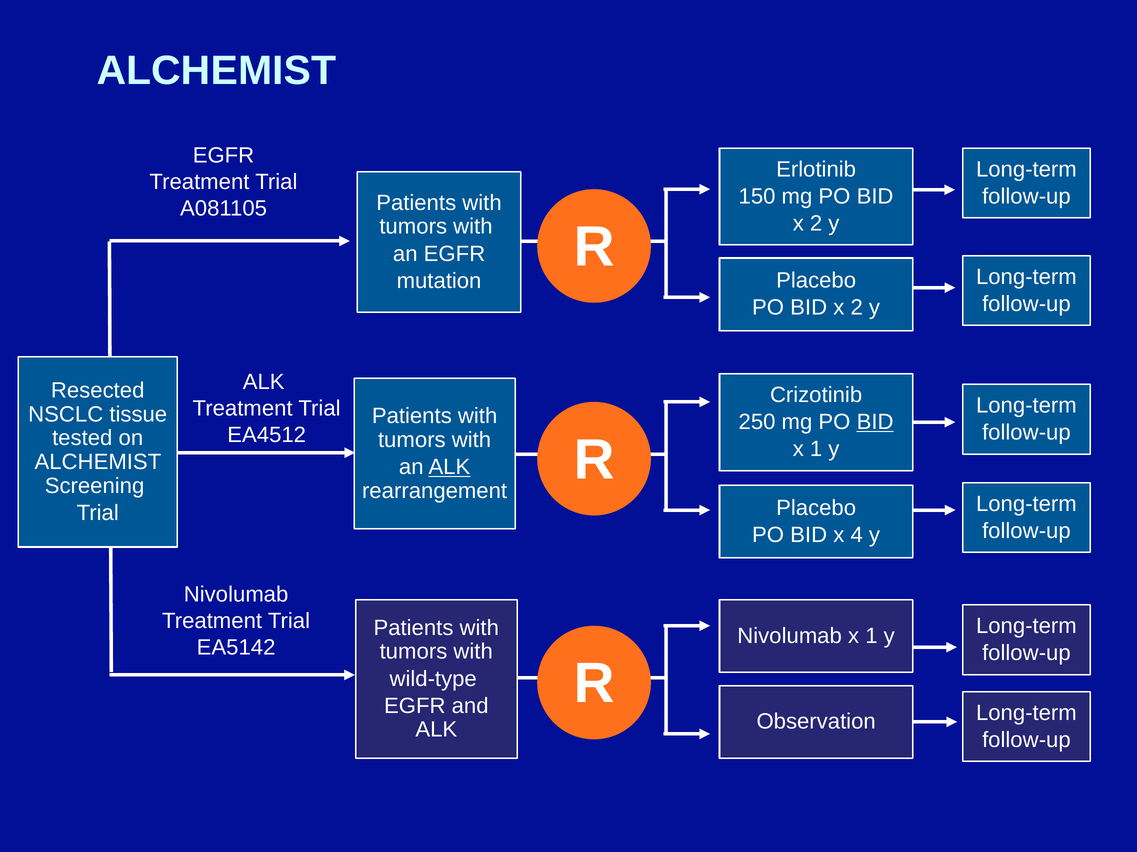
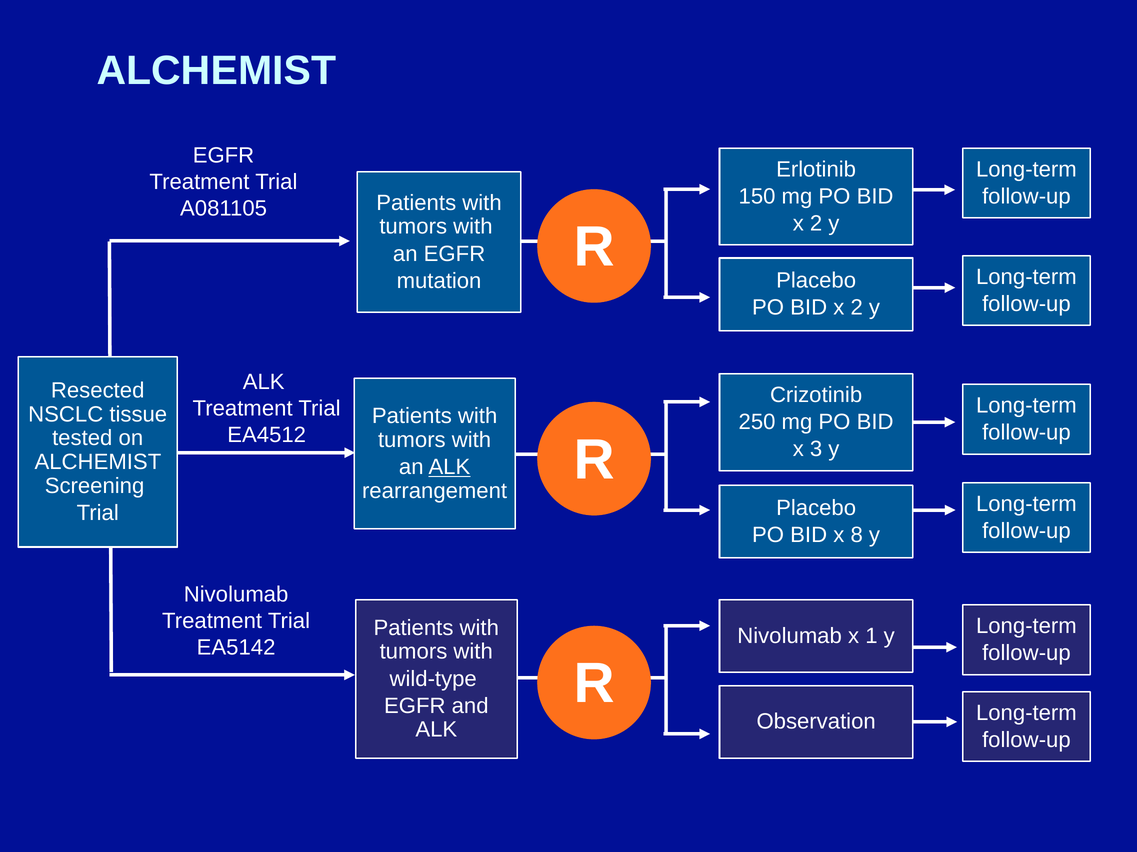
BID at (875, 422) underline: present -> none
1 at (816, 449): 1 -> 3
4: 4 -> 8
